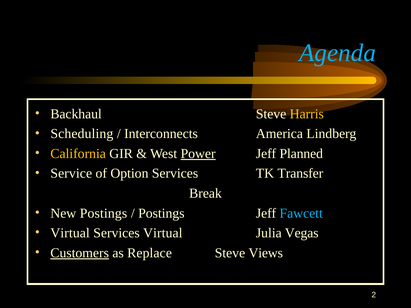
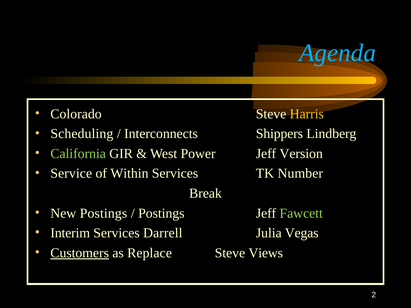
Backhaul: Backhaul -> Colorado
America: America -> Shippers
California colour: yellow -> light green
Power underline: present -> none
Planned: Planned -> Version
Option: Option -> Within
Transfer: Transfer -> Number
Fawcett colour: light blue -> light green
Virtual at (70, 233): Virtual -> Interim
Services Virtual: Virtual -> Darrell
